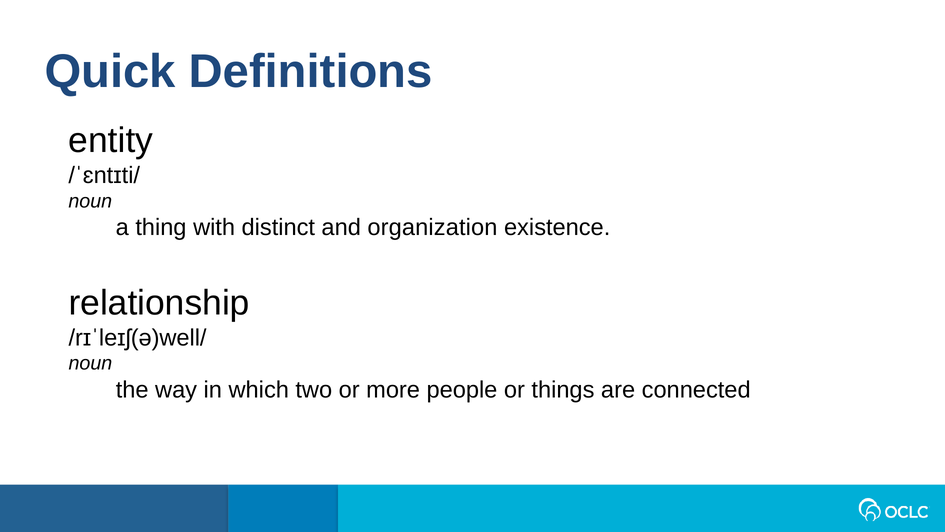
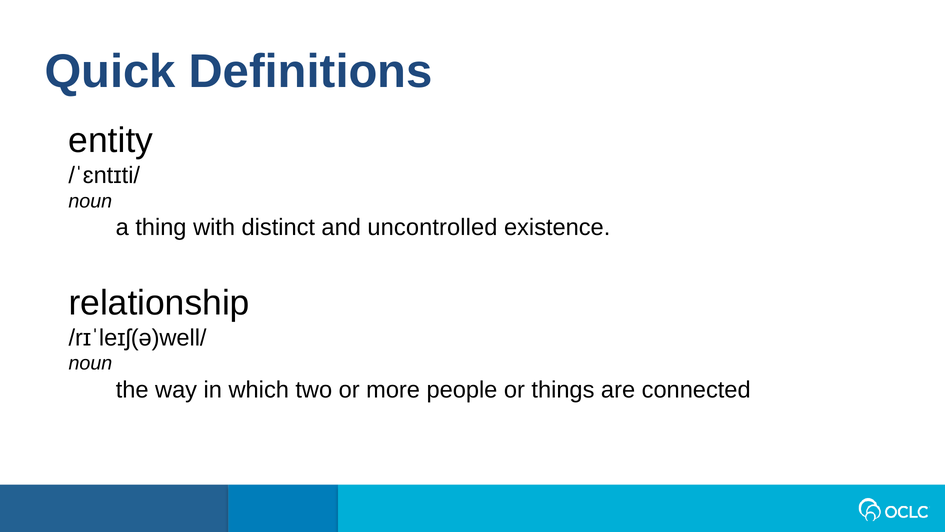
organization: organization -> uncontrolled
